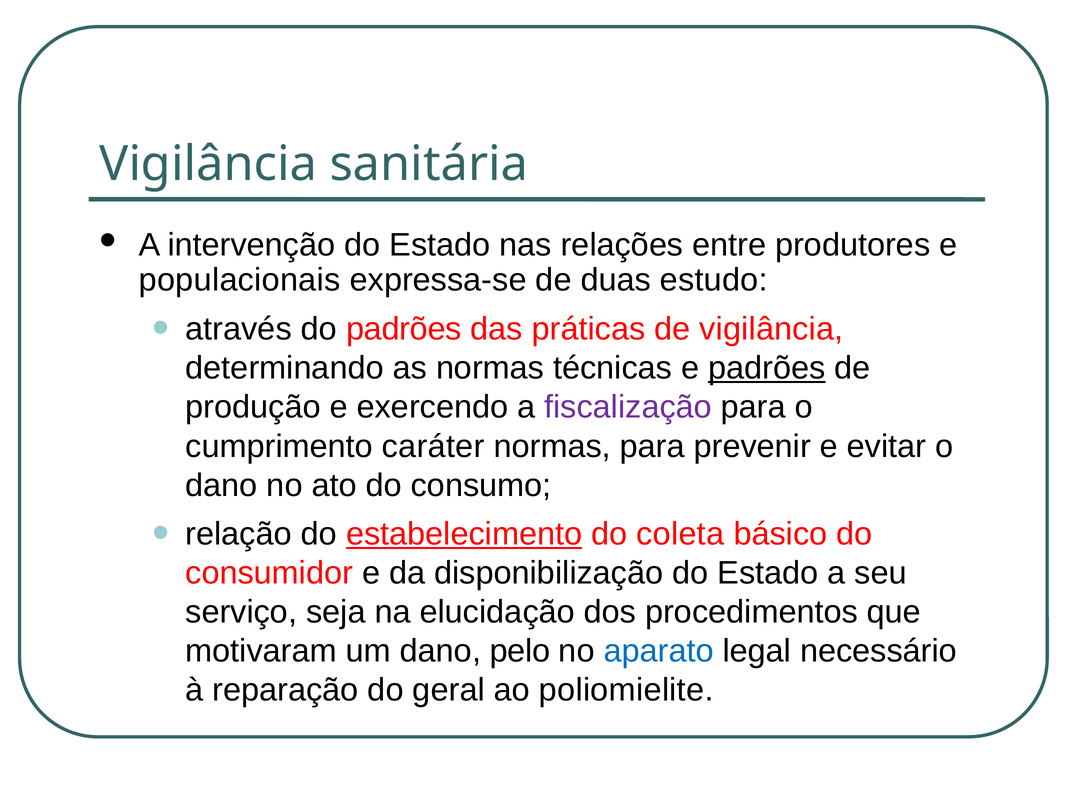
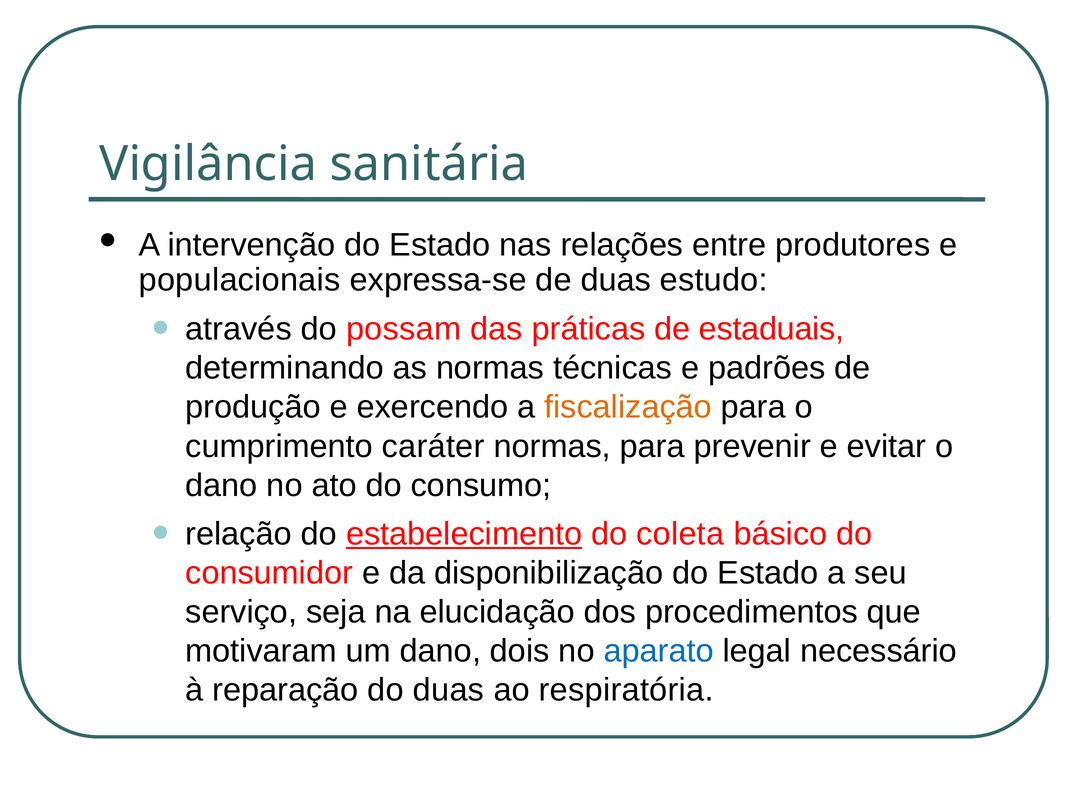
do padrões: padrões -> possam
de vigilância: vigilância -> estaduais
padrões at (767, 368) underline: present -> none
fiscalização colour: purple -> orange
pelo: pelo -> dois
do geral: geral -> duas
poliomielite: poliomielite -> respiratória
